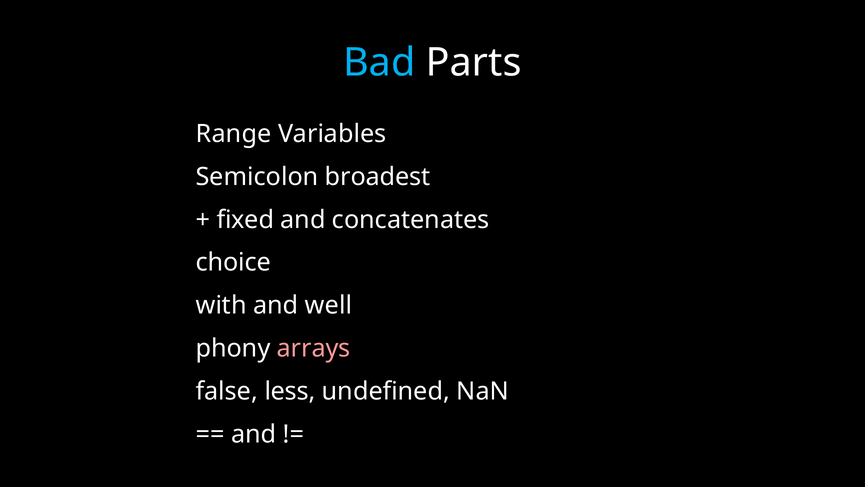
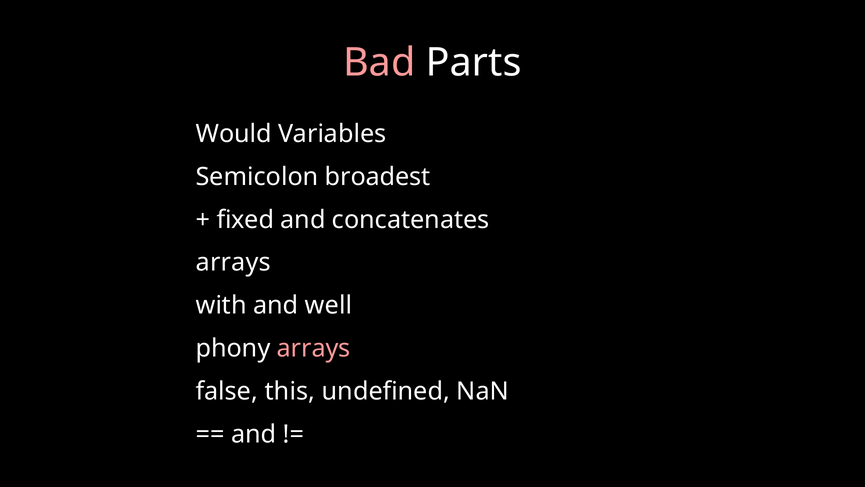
Bad colour: light blue -> pink
Range: Range -> Would
choice at (233, 262): choice -> arrays
less: less -> this
